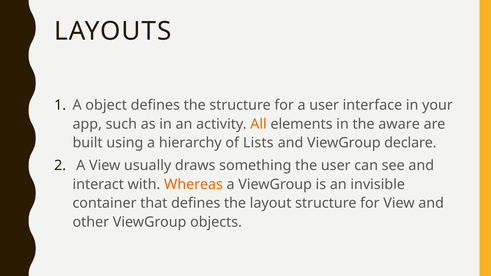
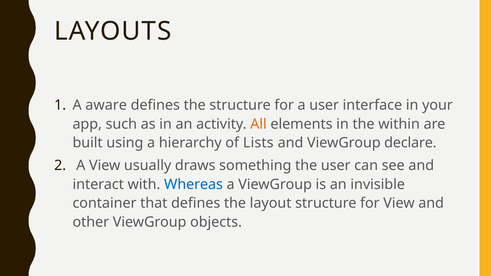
object: object -> aware
aware: aware -> within
Whereas colour: orange -> blue
